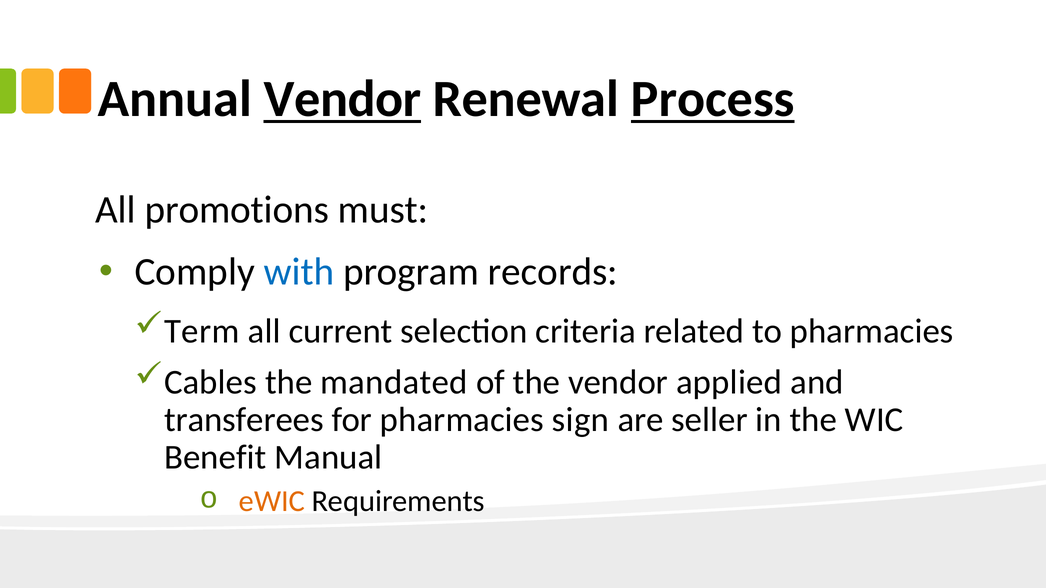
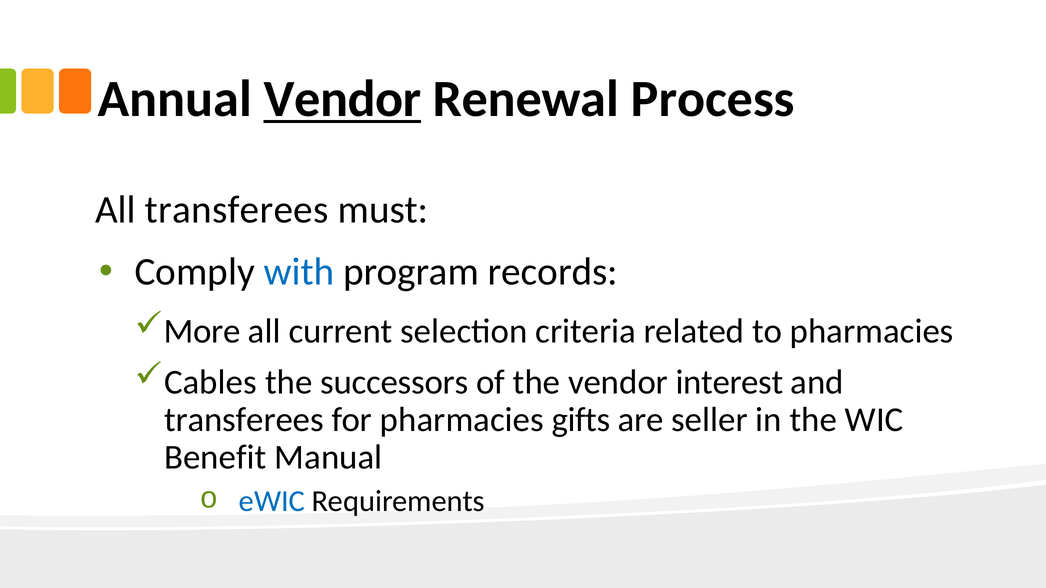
Process underline: present -> none
All promotions: promotions -> transferees
Term: Term -> More
mandated: mandated -> successors
applied: applied -> interest
sign: sign -> gifts
eWIC colour: orange -> blue
